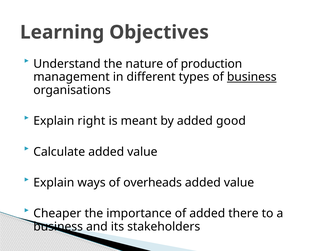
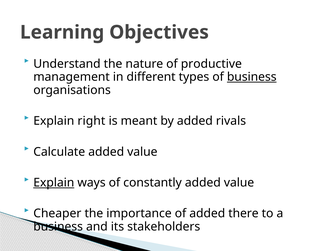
production: production -> productive
good: good -> rivals
Explain at (54, 182) underline: none -> present
overheads: overheads -> constantly
